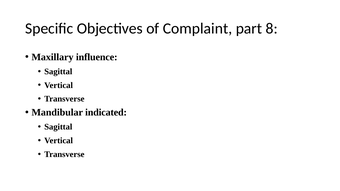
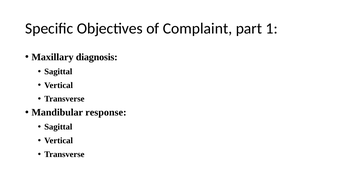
8: 8 -> 1
influence: influence -> diagnosis
indicated: indicated -> response
